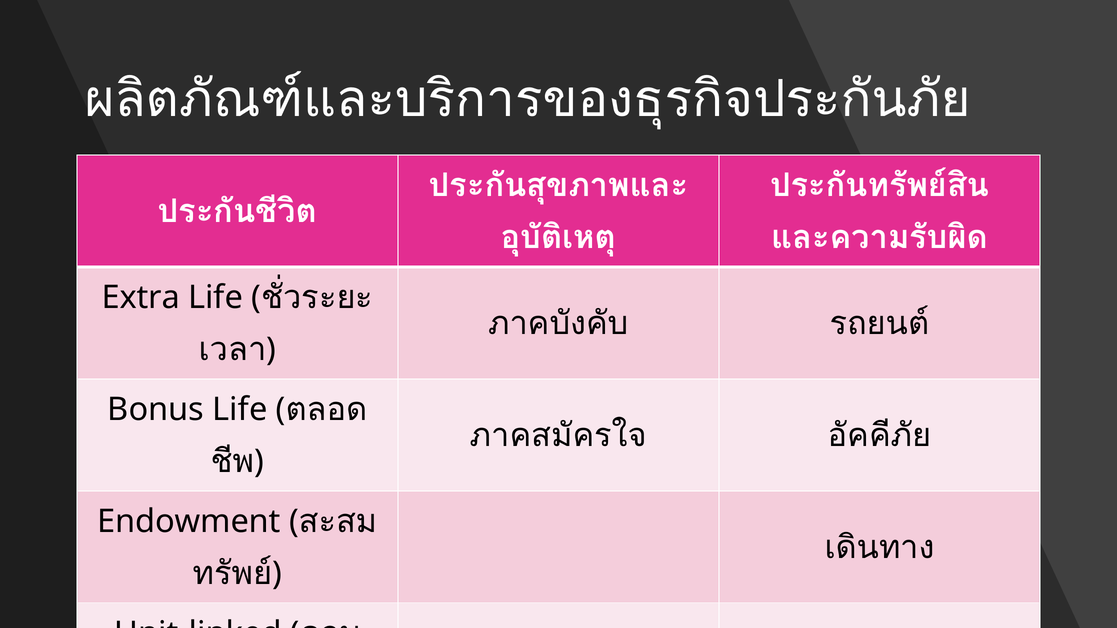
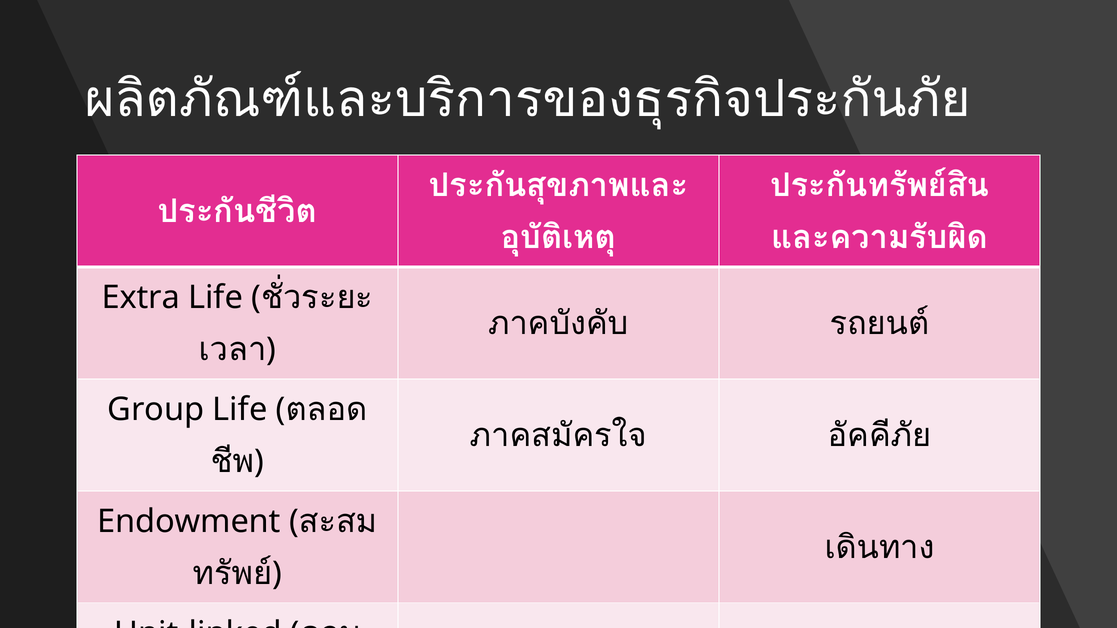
Bonus: Bonus -> Group
